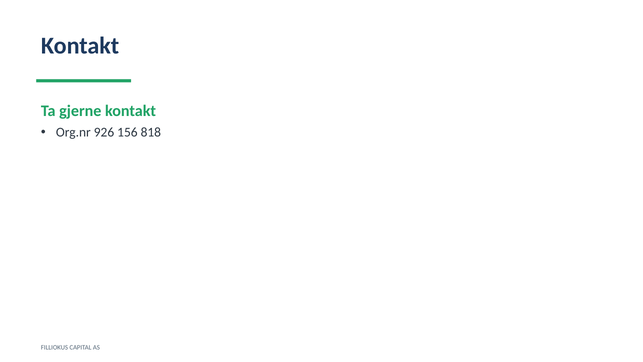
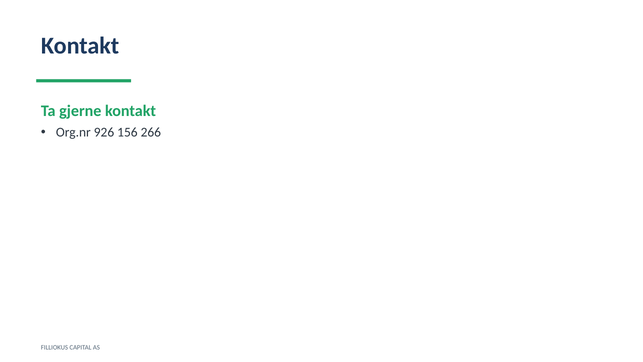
818: 818 -> 266
